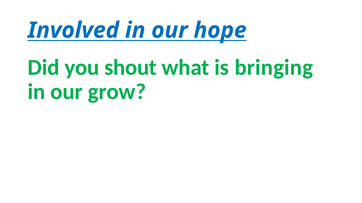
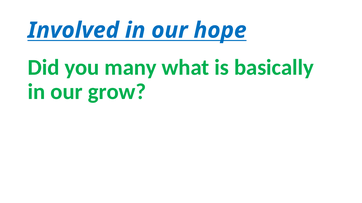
shout: shout -> many
bringing: bringing -> basically
